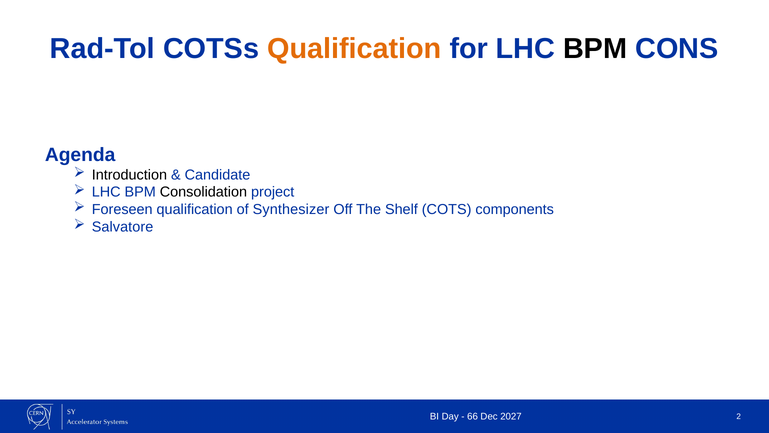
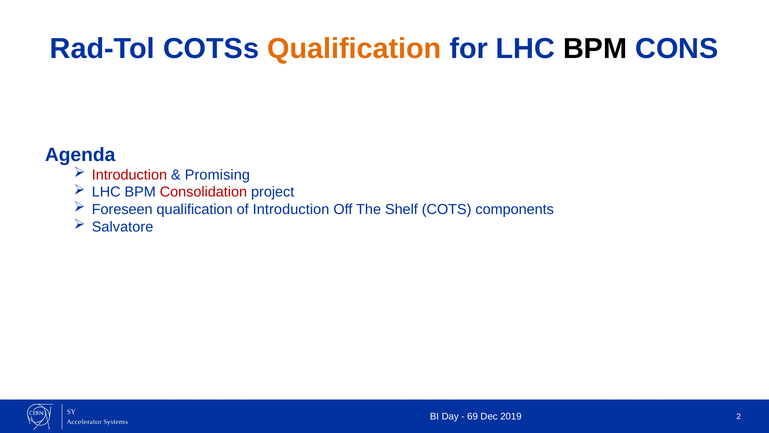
Introduction at (129, 175) colour: black -> red
Candidate: Candidate -> Promising
Consolidation colour: black -> red
of Synthesizer: Synthesizer -> Introduction
66: 66 -> 69
2027: 2027 -> 2019
